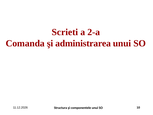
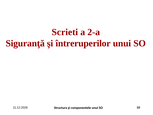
Comanda: Comanda -> Siguranţă
administrarea: administrarea -> întreruperilor
